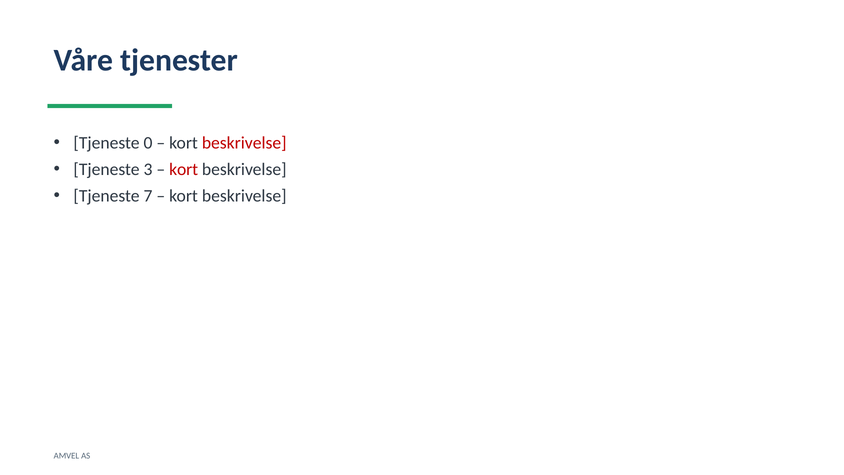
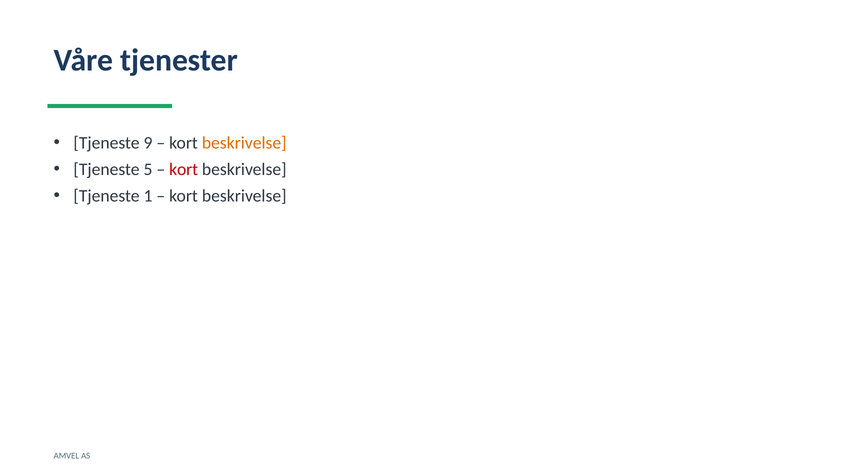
0: 0 -> 9
beskrivelse at (244, 143) colour: red -> orange
3: 3 -> 5
7: 7 -> 1
